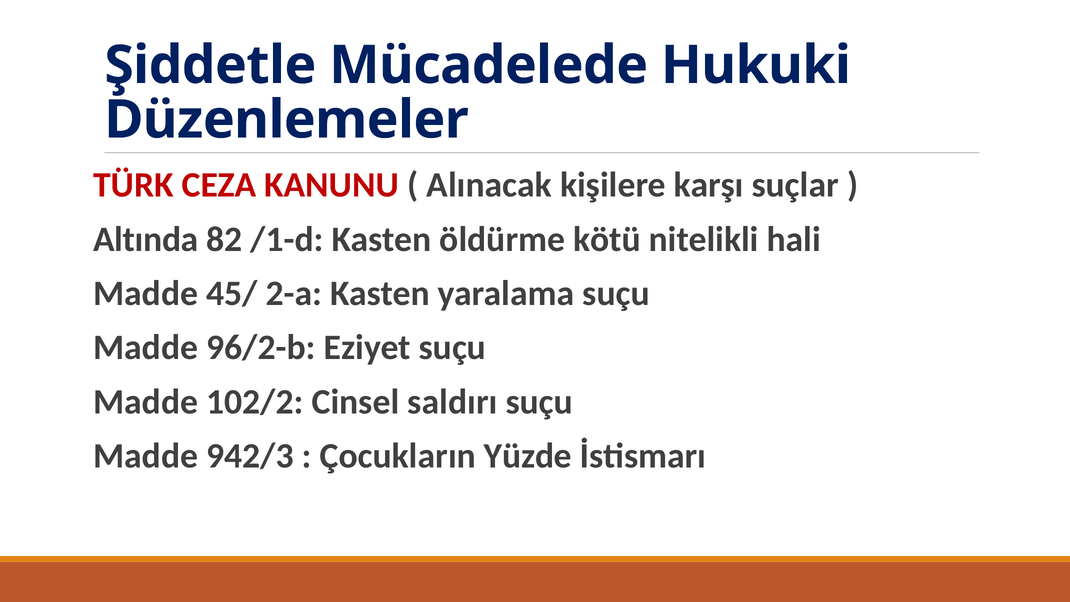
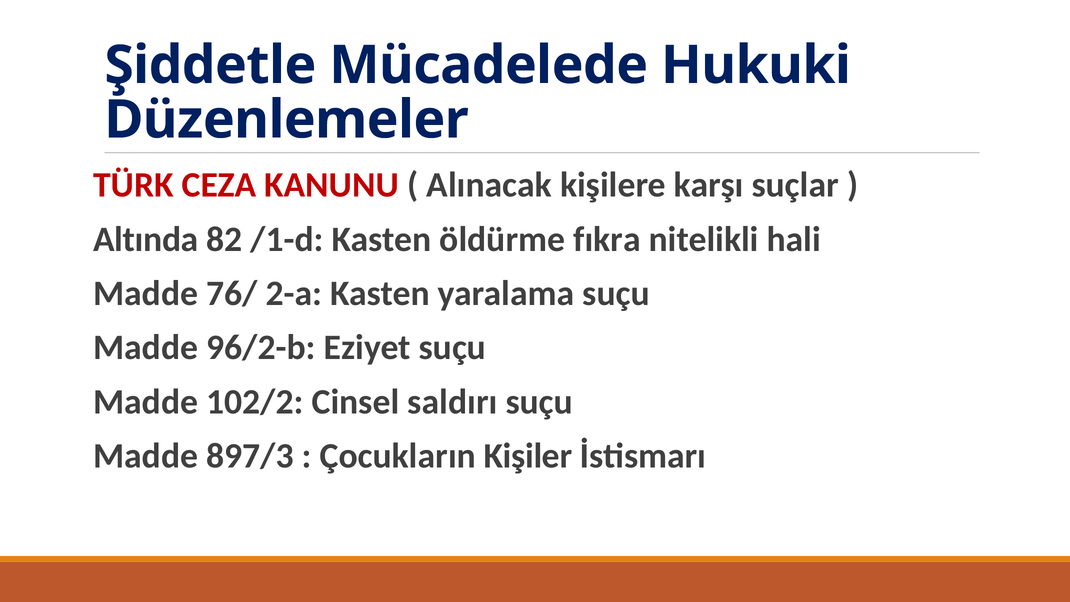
kötü: kötü -> fıkra
45/: 45/ -> 76/
942/3: 942/3 -> 897/3
Yüzde: Yüzde -> Kişiler
